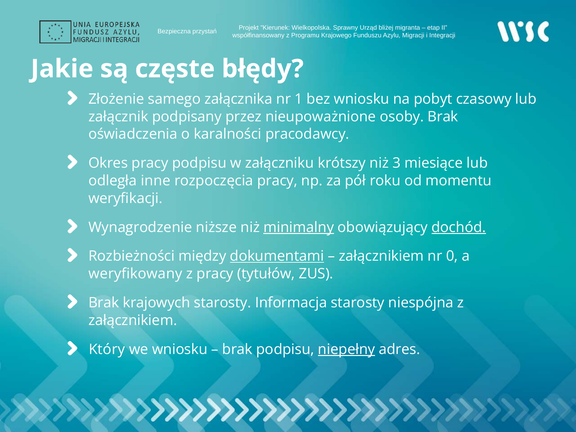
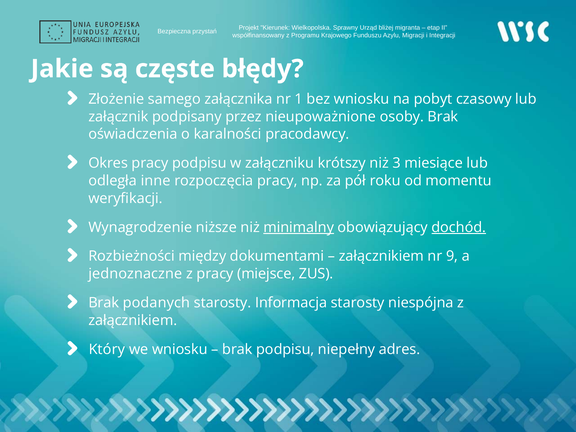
dokumentami underline: present -> none
0: 0 -> 9
weryfikowany: weryfikowany -> jednoznaczne
tytułów: tytułów -> miejsce
krajowych: krajowych -> podanych
niepełny underline: present -> none
